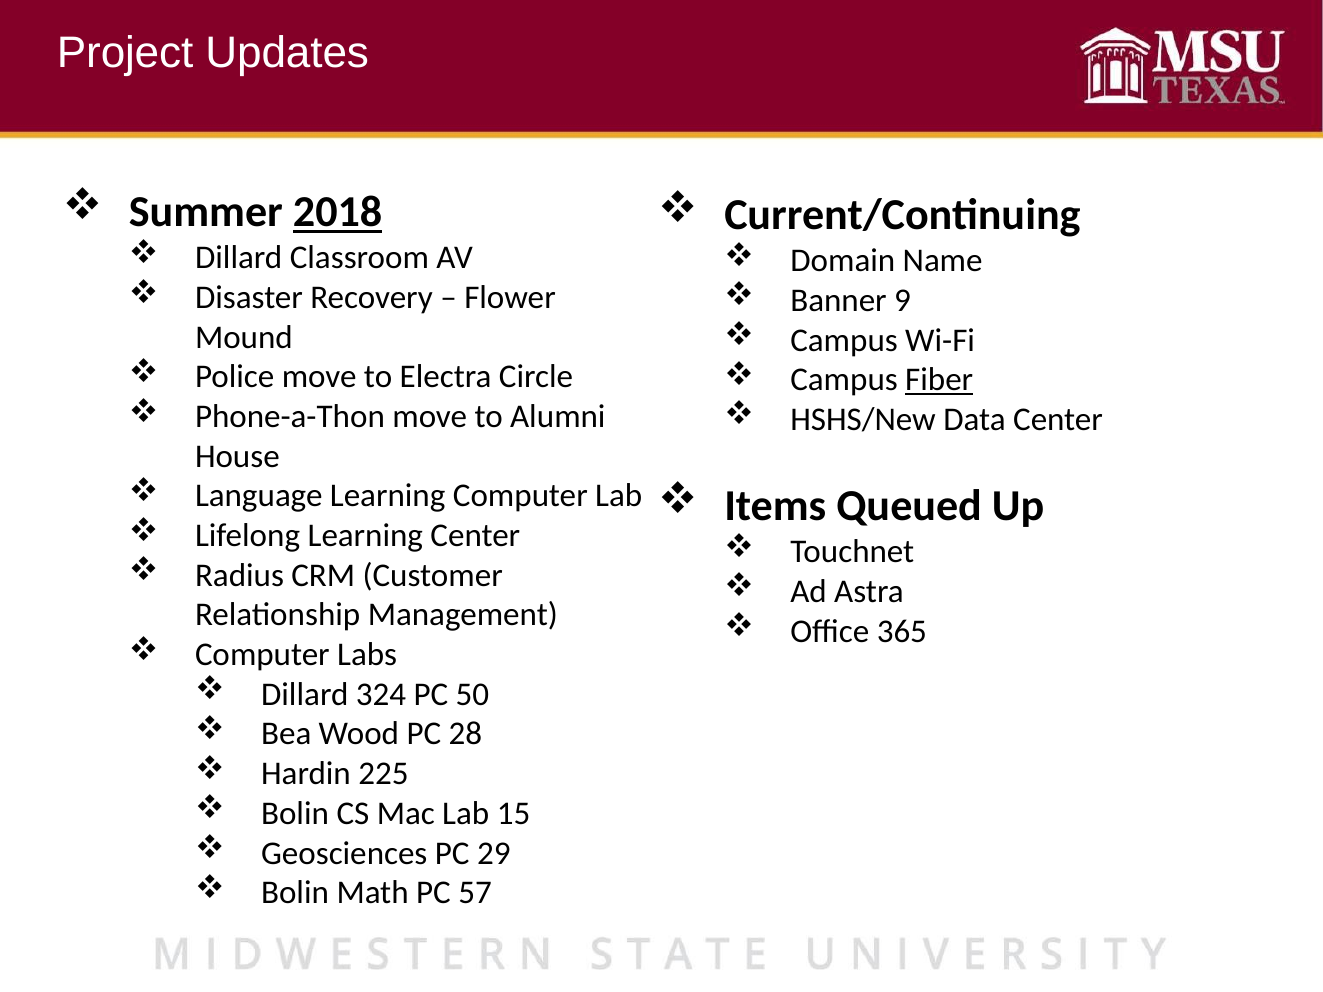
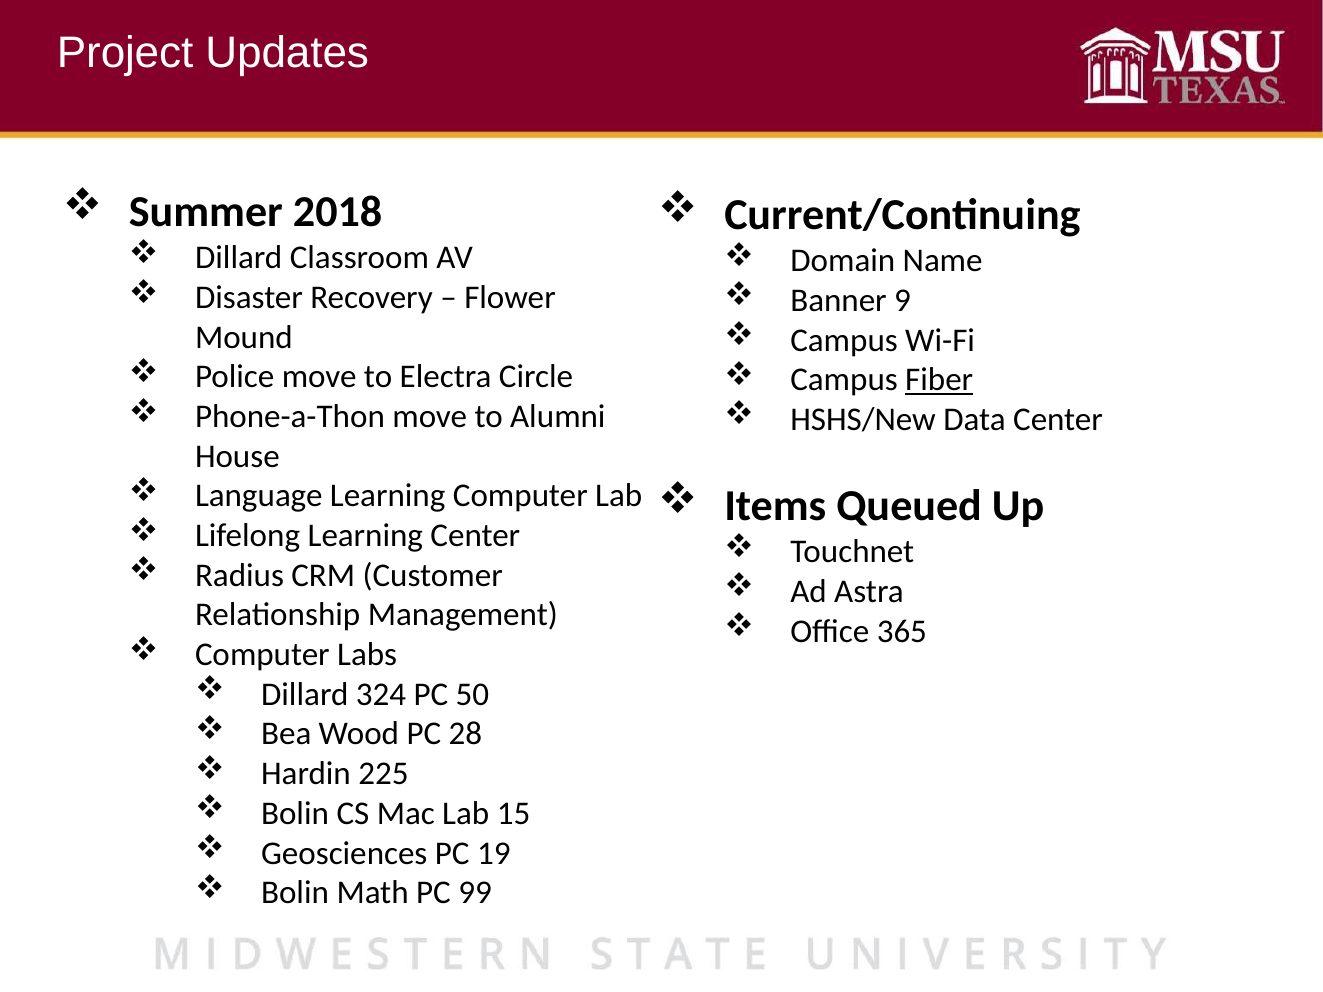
2018 underline: present -> none
29: 29 -> 19
57: 57 -> 99
